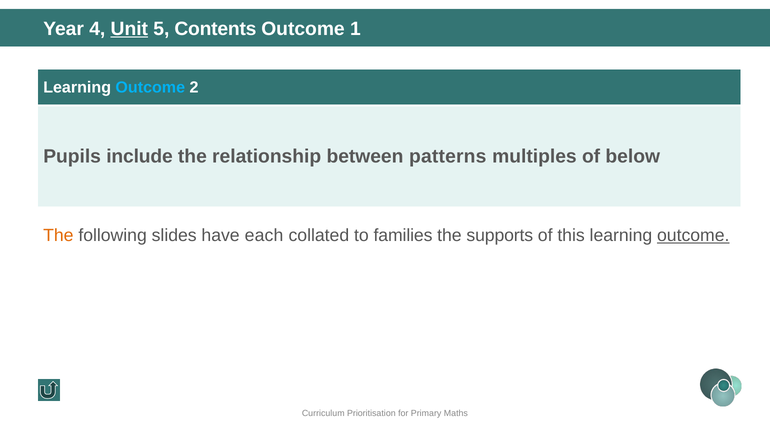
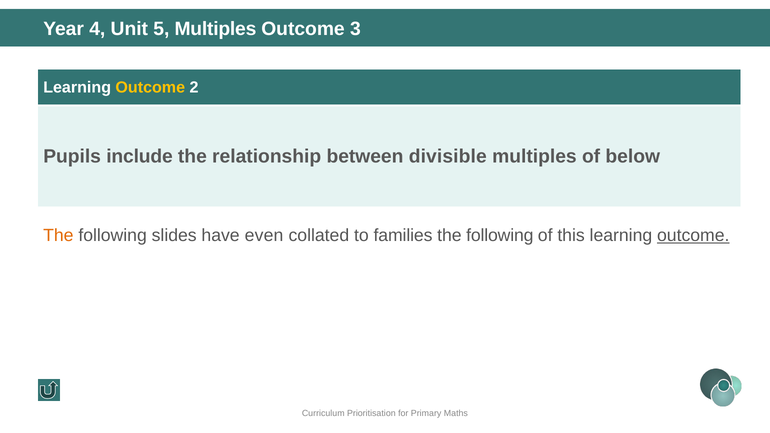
Unit underline: present -> none
5 Contents: Contents -> Multiples
1: 1 -> 3
Outcome at (150, 88) colour: light blue -> yellow
patterns: patterns -> divisible
each: each -> even
supports at (500, 235): supports -> following
